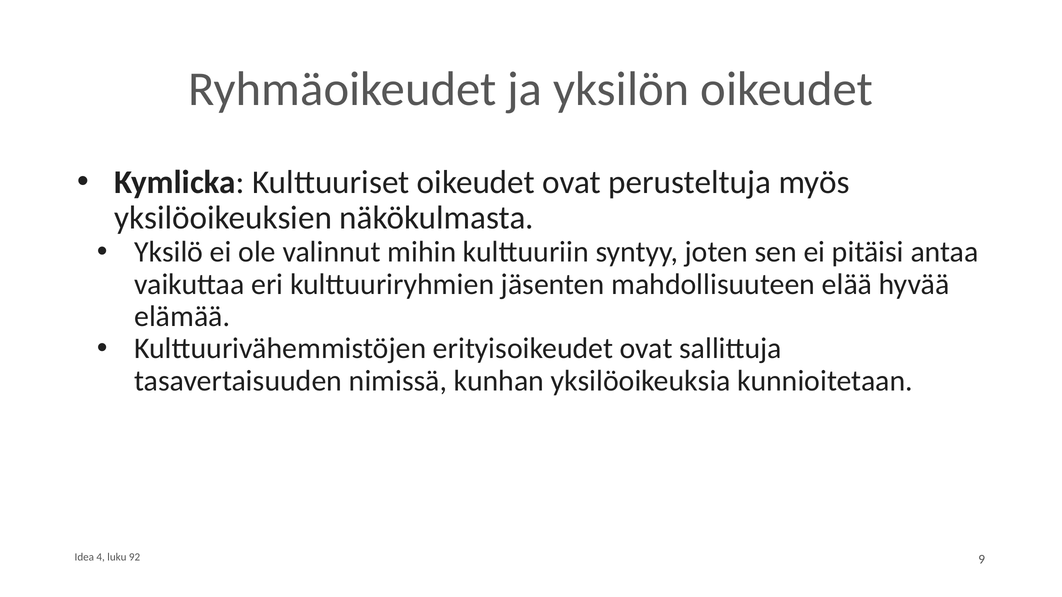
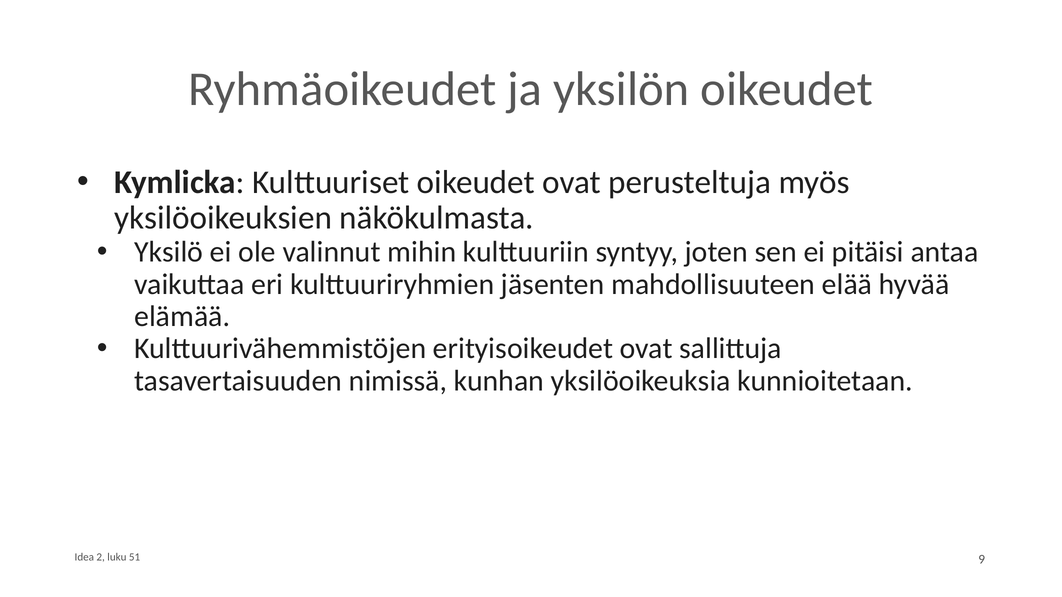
4: 4 -> 2
92: 92 -> 51
